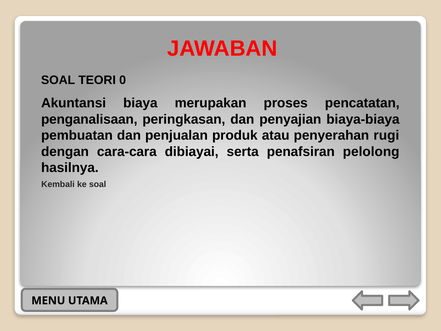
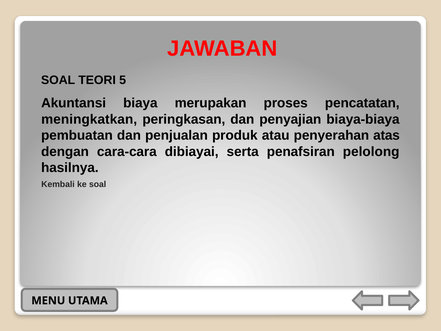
0: 0 -> 5
penganalisaan: penganalisaan -> meningkatkan
rugi: rugi -> atas
